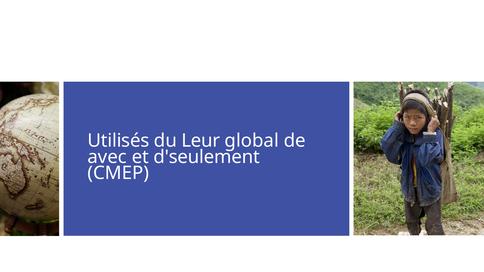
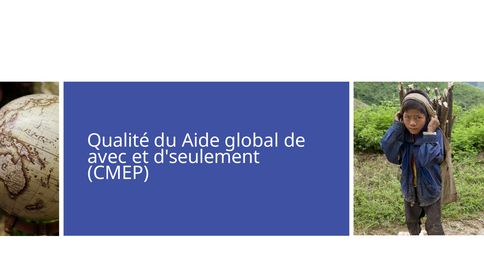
Utilisés: Utilisés -> Qualité
Leur: Leur -> Aide
